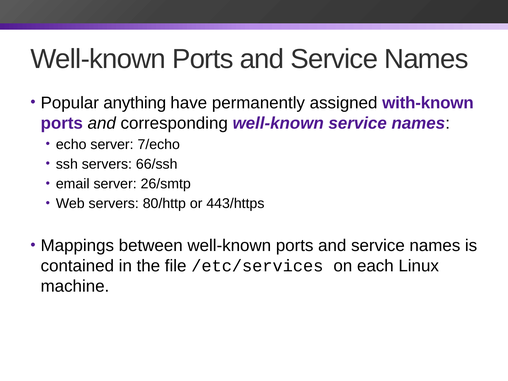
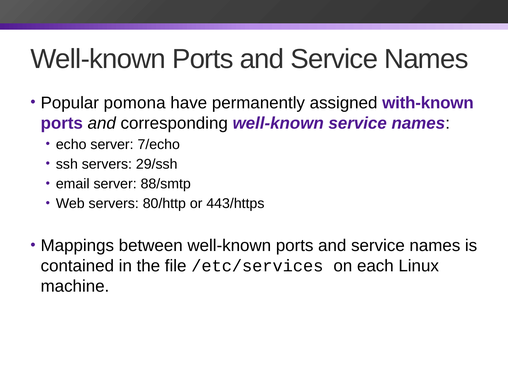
anything: anything -> pomona
66/ssh: 66/ssh -> 29/ssh
26/smtp: 26/smtp -> 88/smtp
